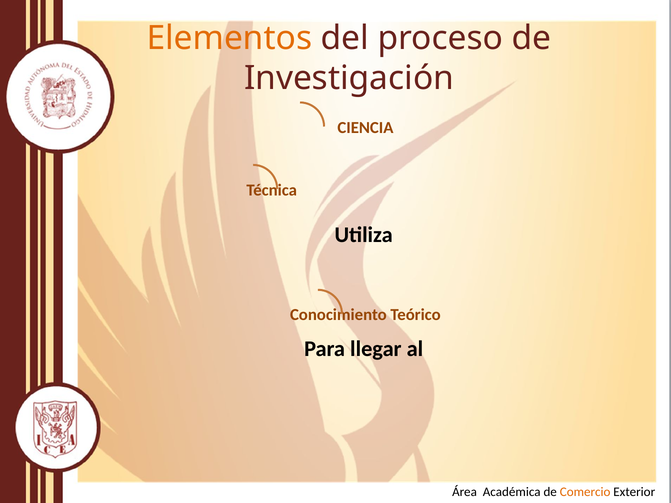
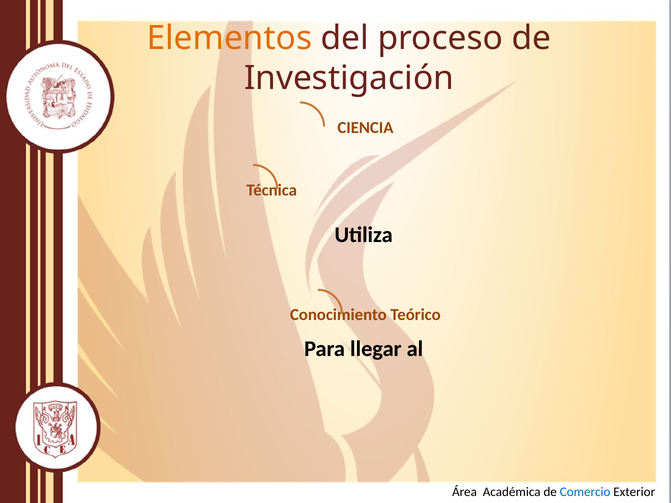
Comercio colour: orange -> blue
